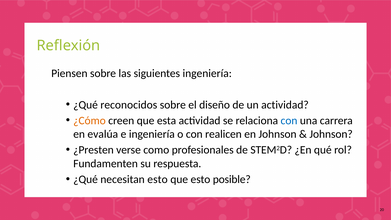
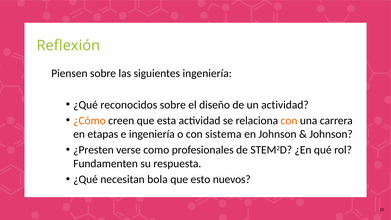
con at (289, 120) colour: blue -> orange
evalúa: evalúa -> etapas
realicen: realicen -> sistema
necesitan esto: esto -> bola
posible: posible -> nuevos
